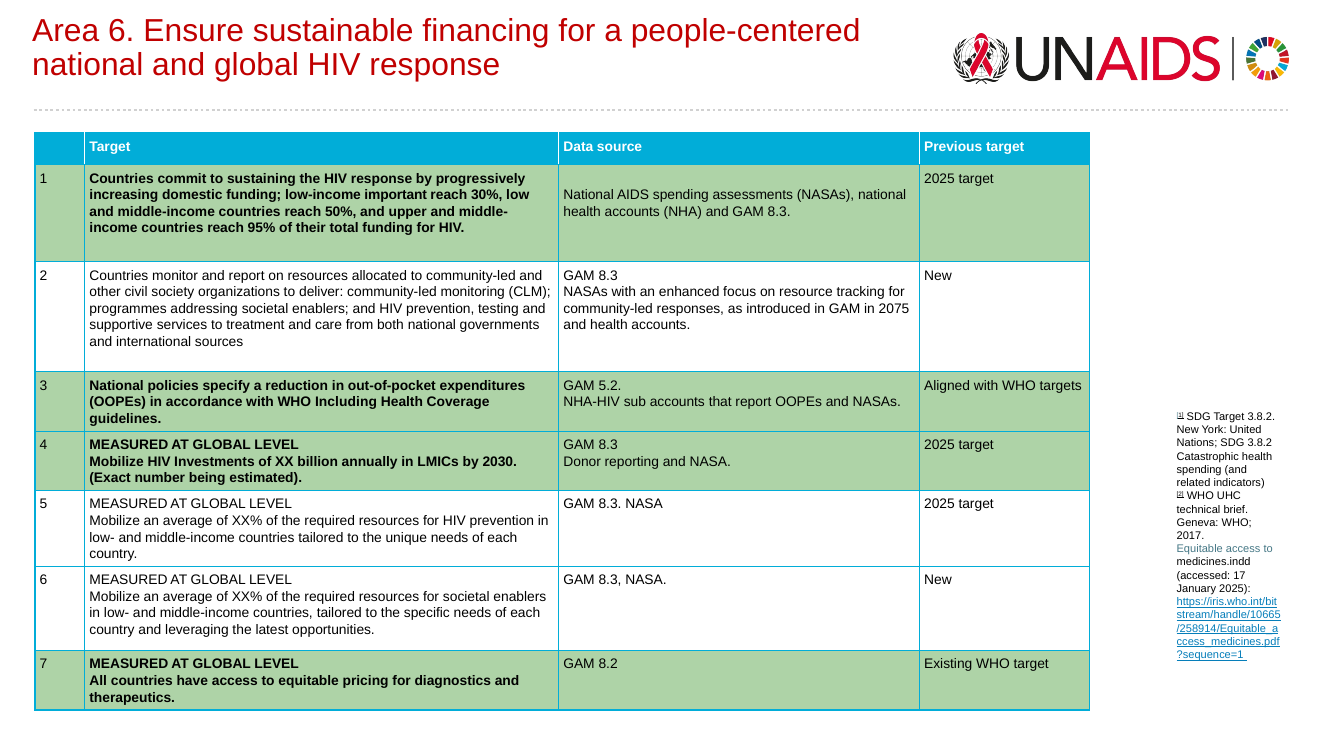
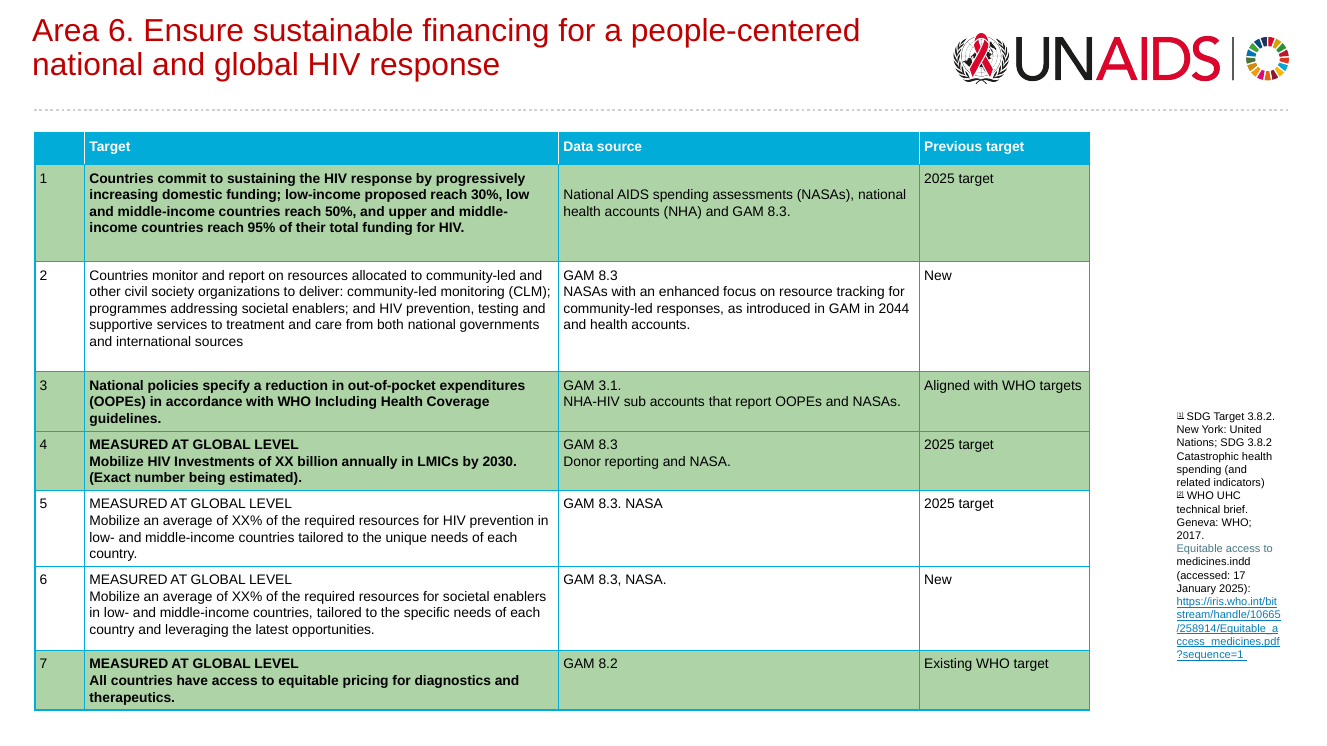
important: important -> proposed
2075: 2075 -> 2044
5.2: 5.2 -> 3.1
